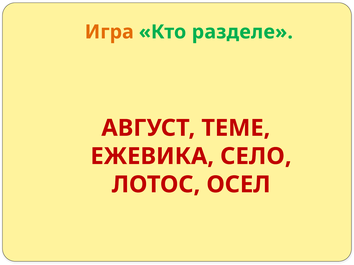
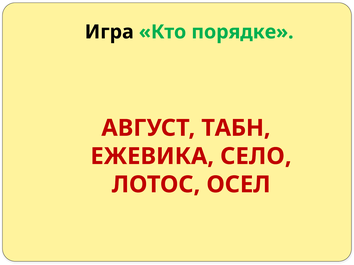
Игра colour: orange -> black
разделе: разделе -> порядке
ТЕМЕ: ТЕМЕ -> ТАБН
